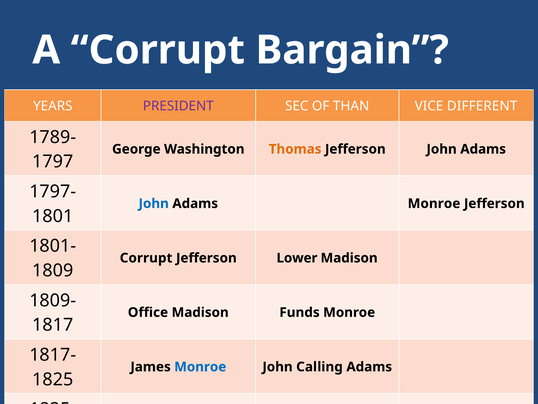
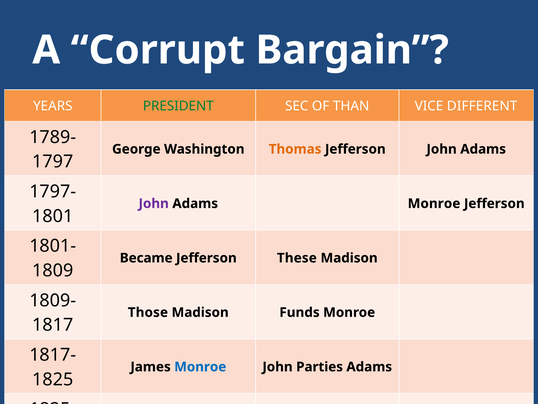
PRESIDENT colour: purple -> green
John at (154, 203) colour: blue -> purple
Corrupt at (146, 258): Corrupt -> Became
Lower: Lower -> These
Office: Office -> Those
Calling: Calling -> Parties
